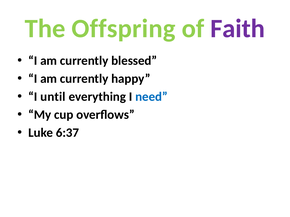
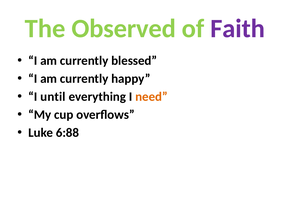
Offspring: Offspring -> Observed
need colour: blue -> orange
6:37: 6:37 -> 6:88
